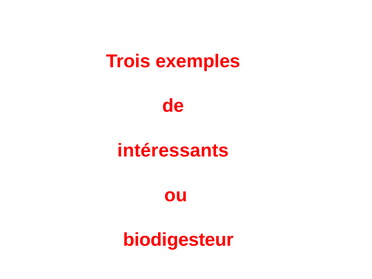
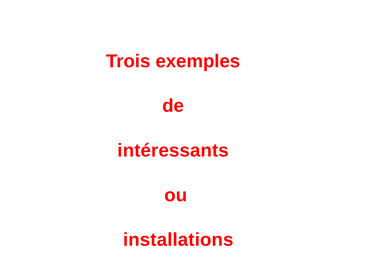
biodigesteur: biodigesteur -> installations
